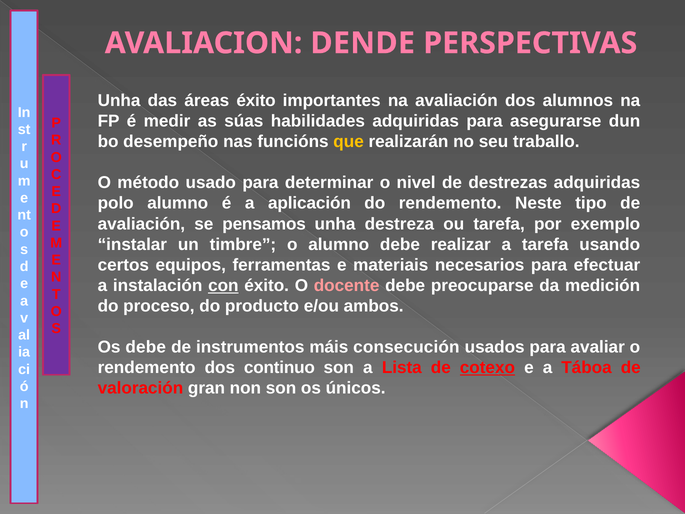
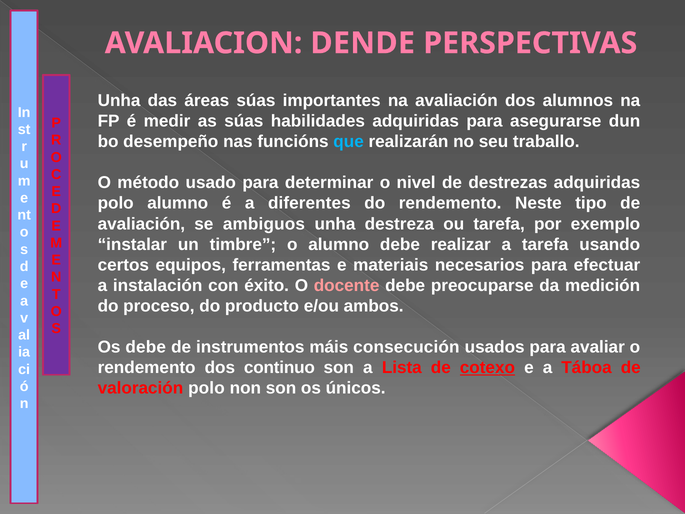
áreas éxito: éxito -> súas
que colour: yellow -> light blue
aplicación: aplicación -> diferentes
pensamos: pensamos -> ambiguos
con underline: present -> none
valoración gran: gran -> polo
